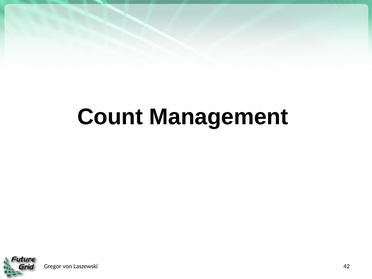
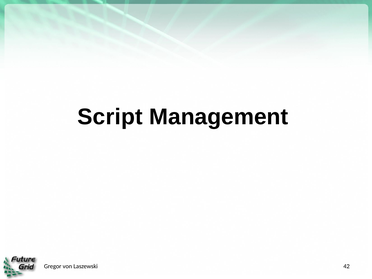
Count: Count -> Script
